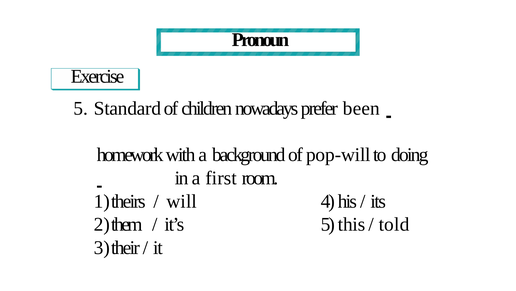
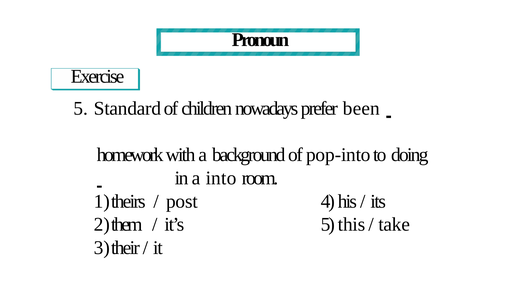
pop-will: pop-will -> pop-into
first: first -> into
will: will -> post
told: told -> take
